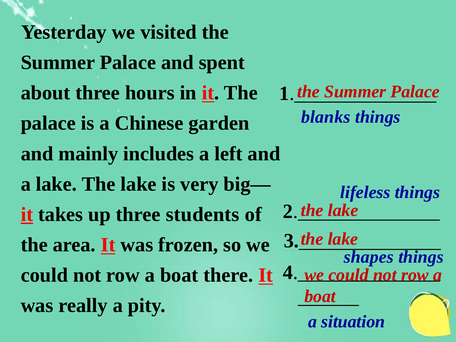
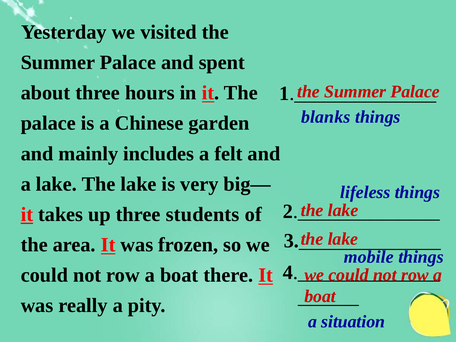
left: left -> felt
shapes: shapes -> mobile
